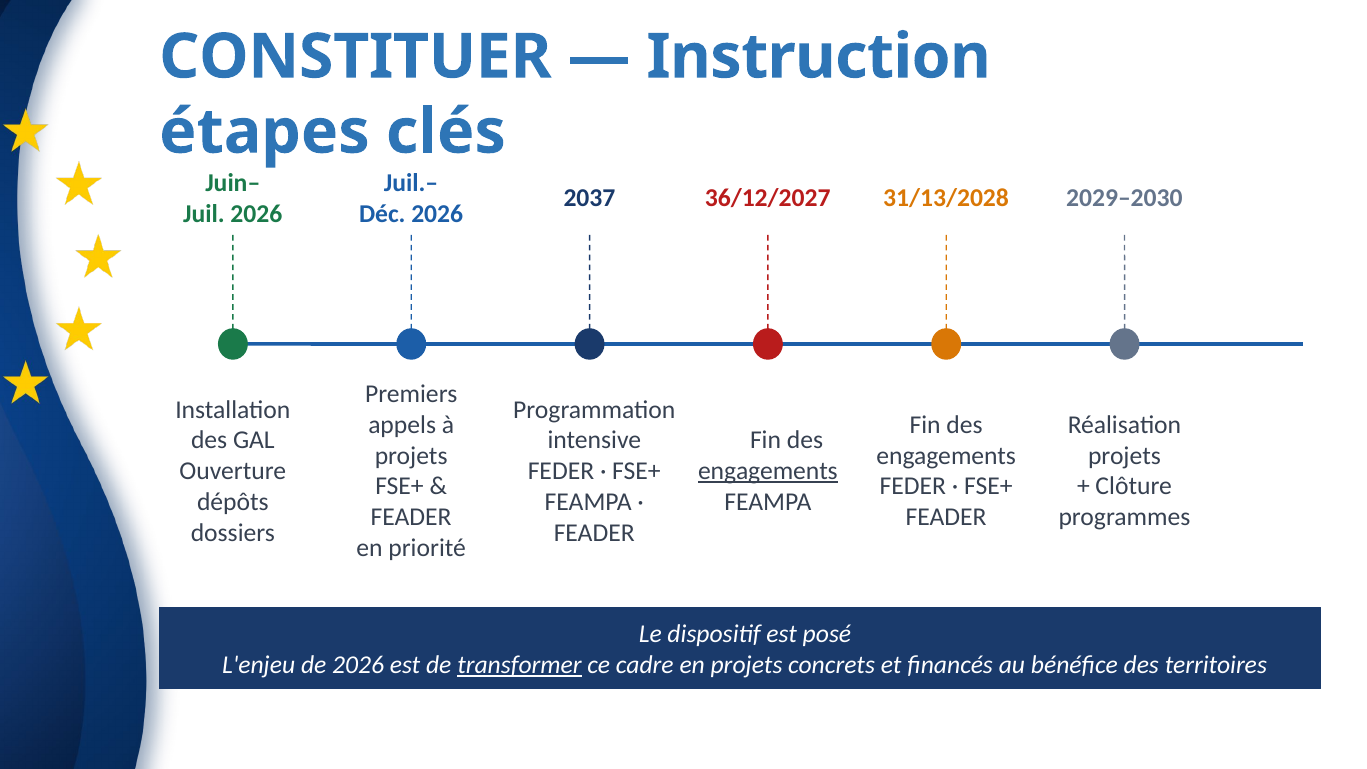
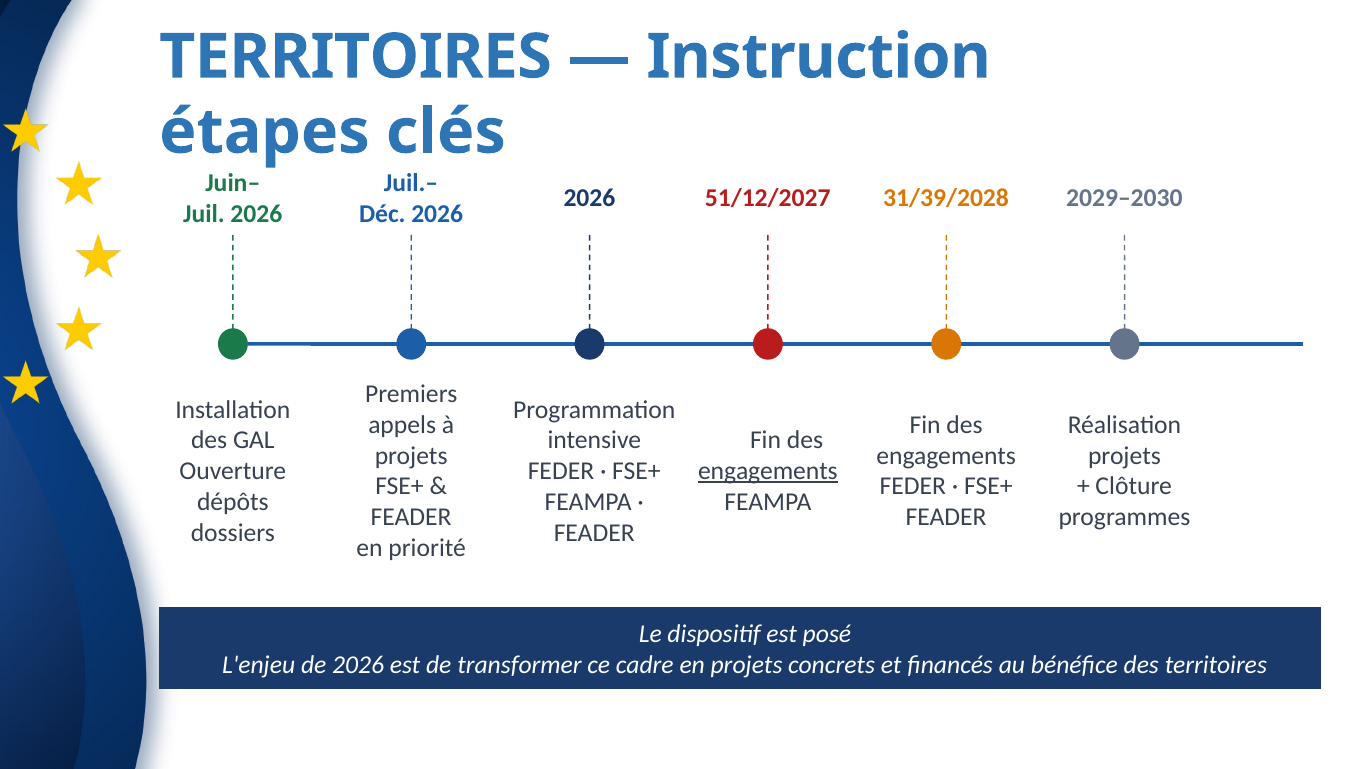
CONSTITUER at (355, 57): CONSTITUER -> TERRITOIRES
2037 at (589, 198): 2037 -> 2026
36/12/2027: 36/12/2027 -> 51/12/2027
31/13/2028: 31/13/2028 -> 31/39/2028
transformer underline: present -> none
